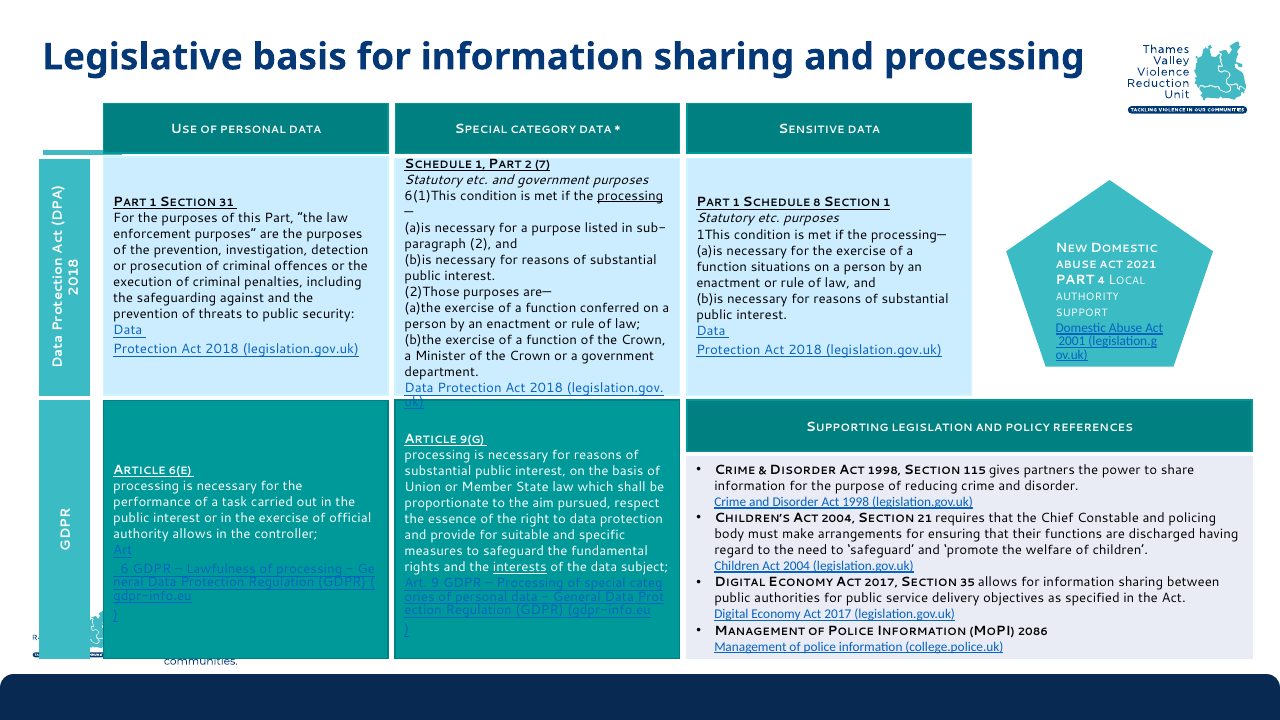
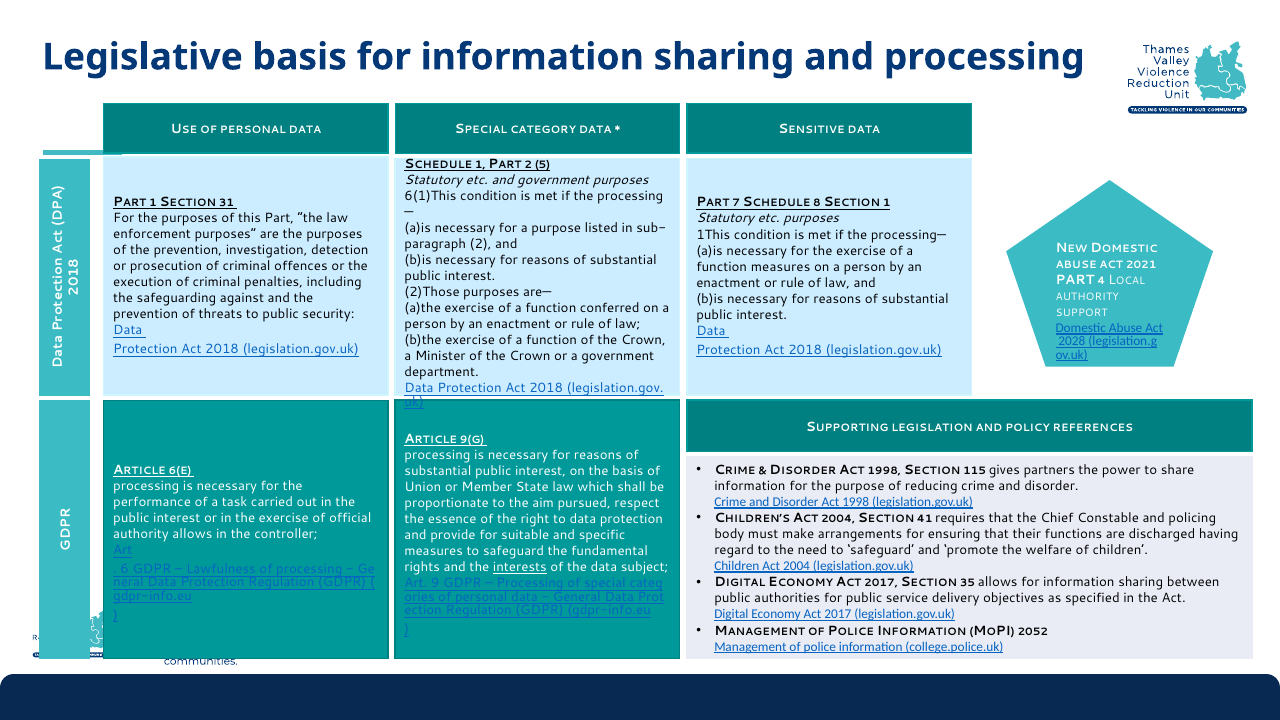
7: 7 -> 5
processing at (630, 196) underline: present -> none
1 at (736, 203): 1 -> 7
function situations: situations -> measures
2001: 2001 -> 2028
21: 21 -> 41
2086: 2086 -> 2052
